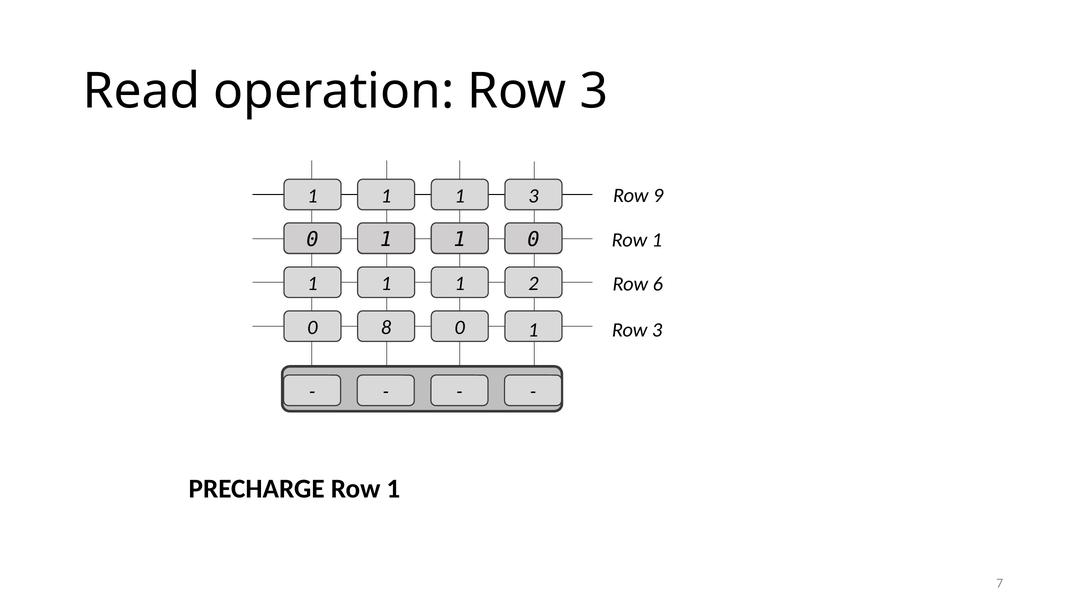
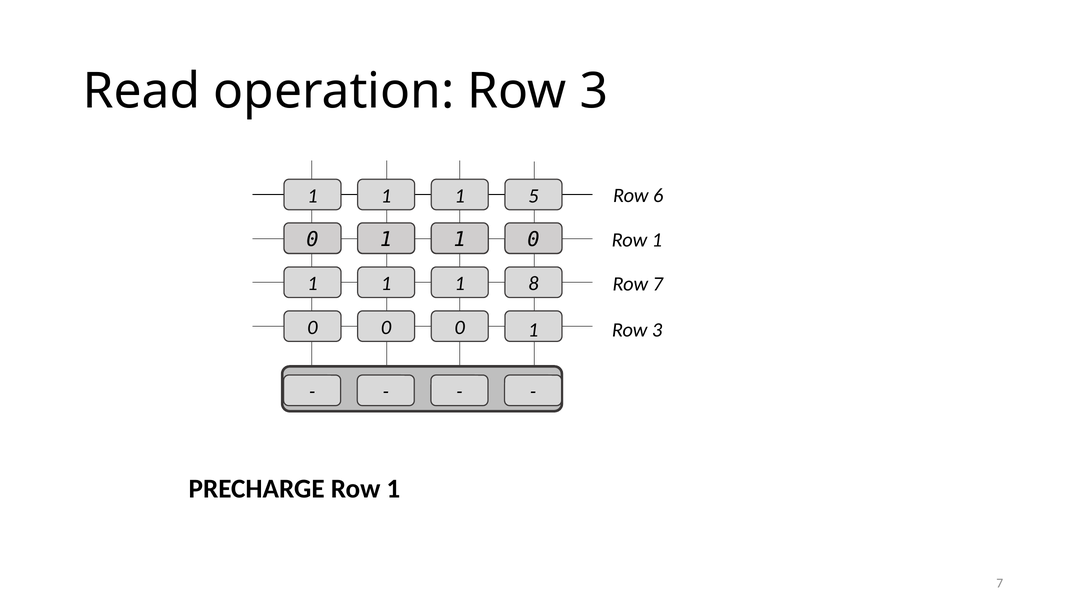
9: 9 -> 6
1 3: 3 -> 5
2: 2 -> 8
Row 6: 6 -> 7
8 at (386, 327): 8 -> 0
